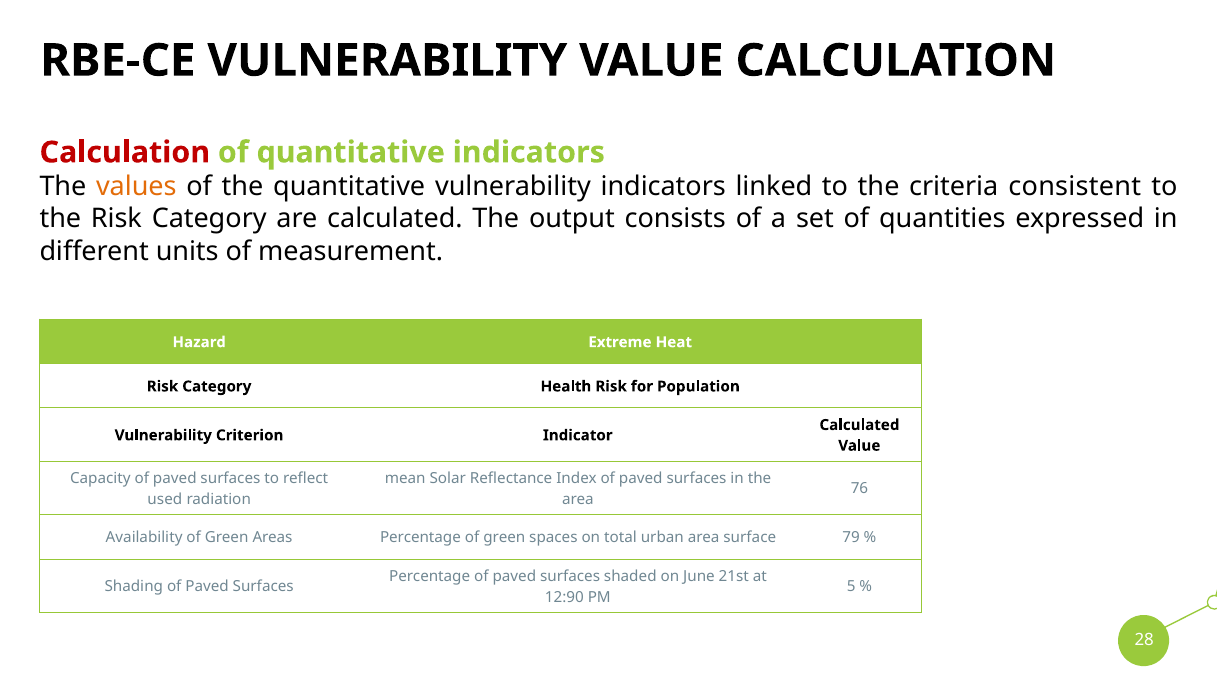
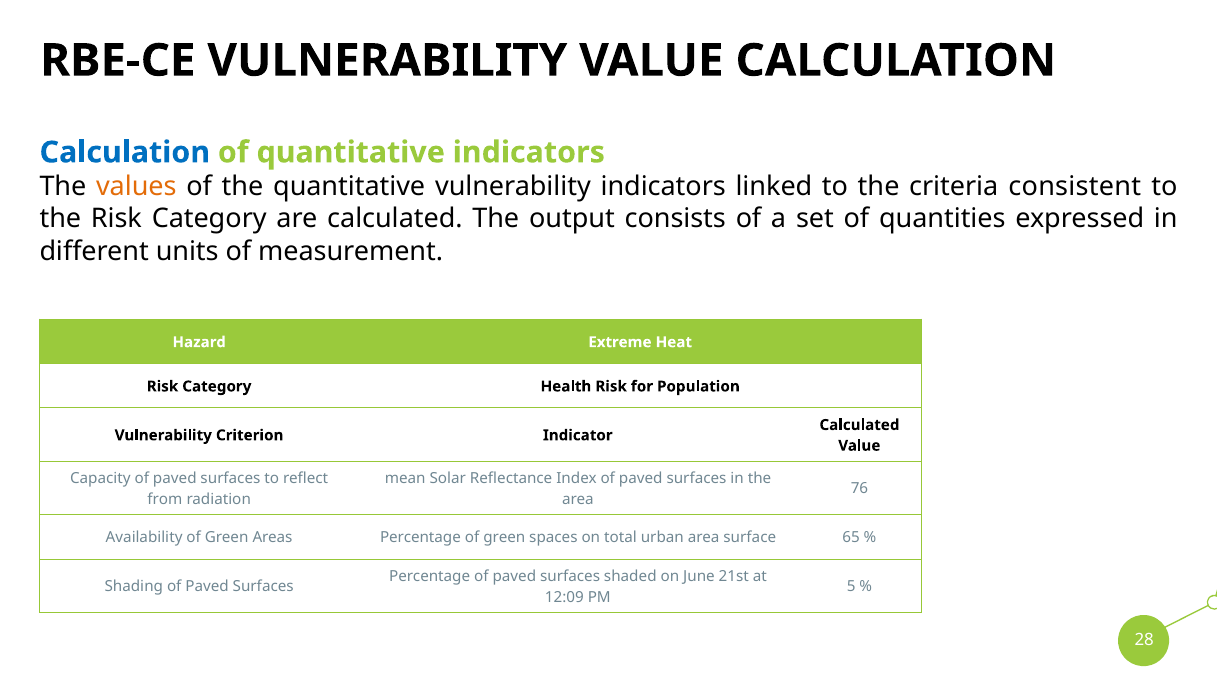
Calculation at (125, 153) colour: red -> blue
used: used -> from
79: 79 -> 65
12:90: 12:90 -> 12:09
